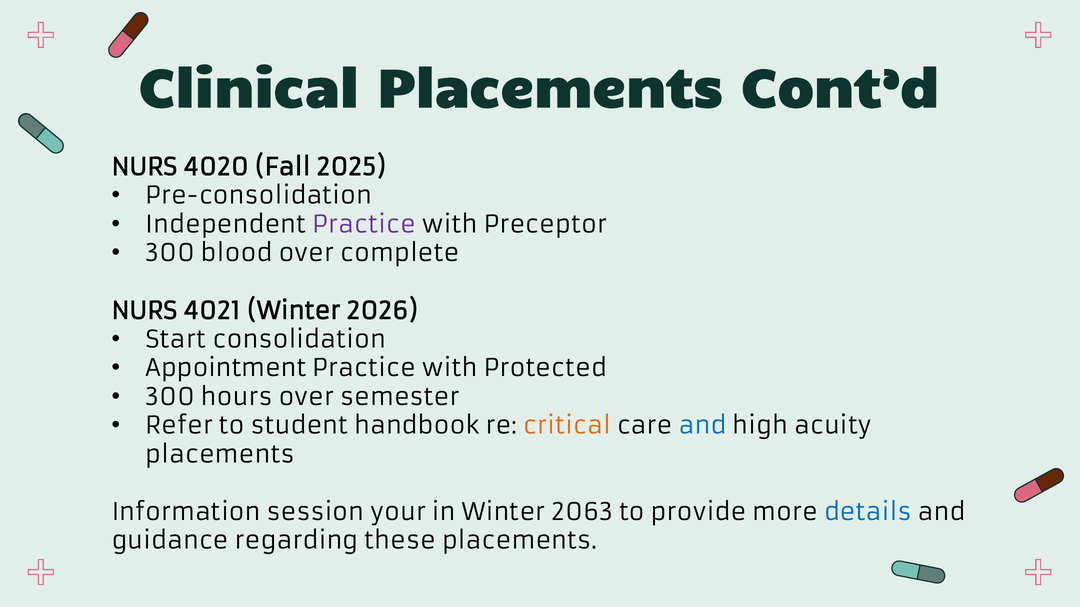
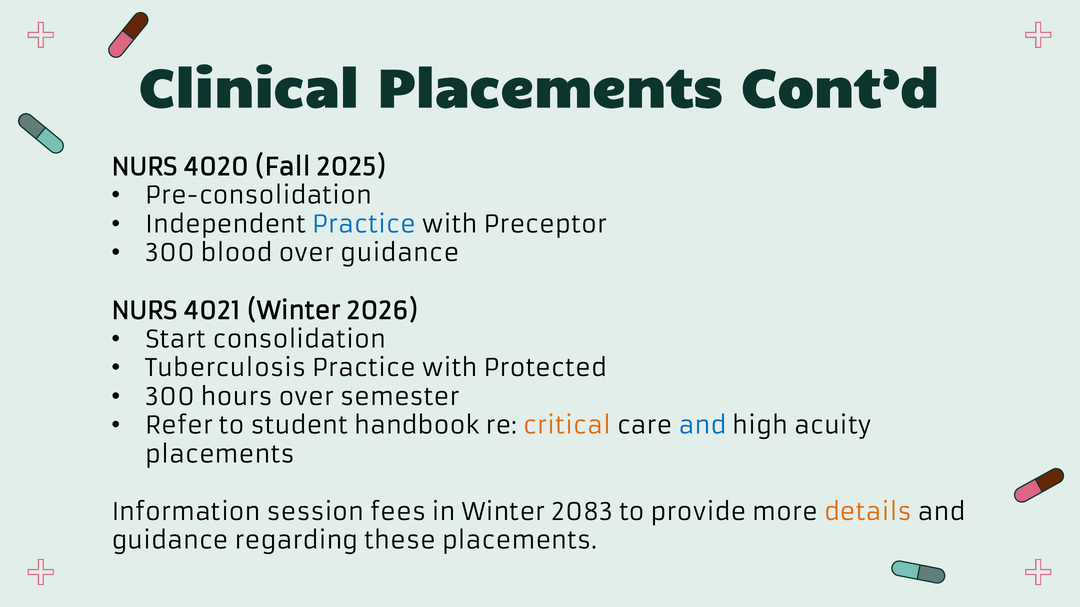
Practice at (364, 225) colour: purple -> blue
over complete: complete -> guidance
Appointment: Appointment -> Tuberculosis
your: your -> fees
2063: 2063 -> 2083
details colour: blue -> orange
